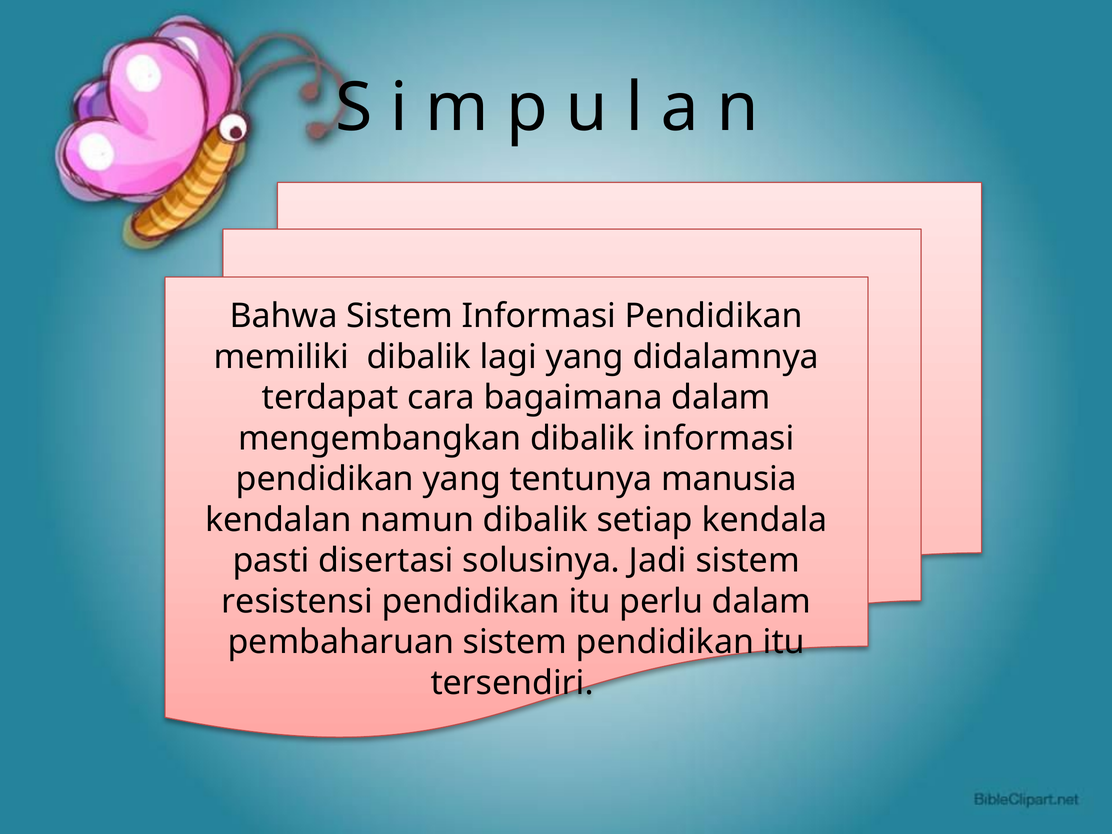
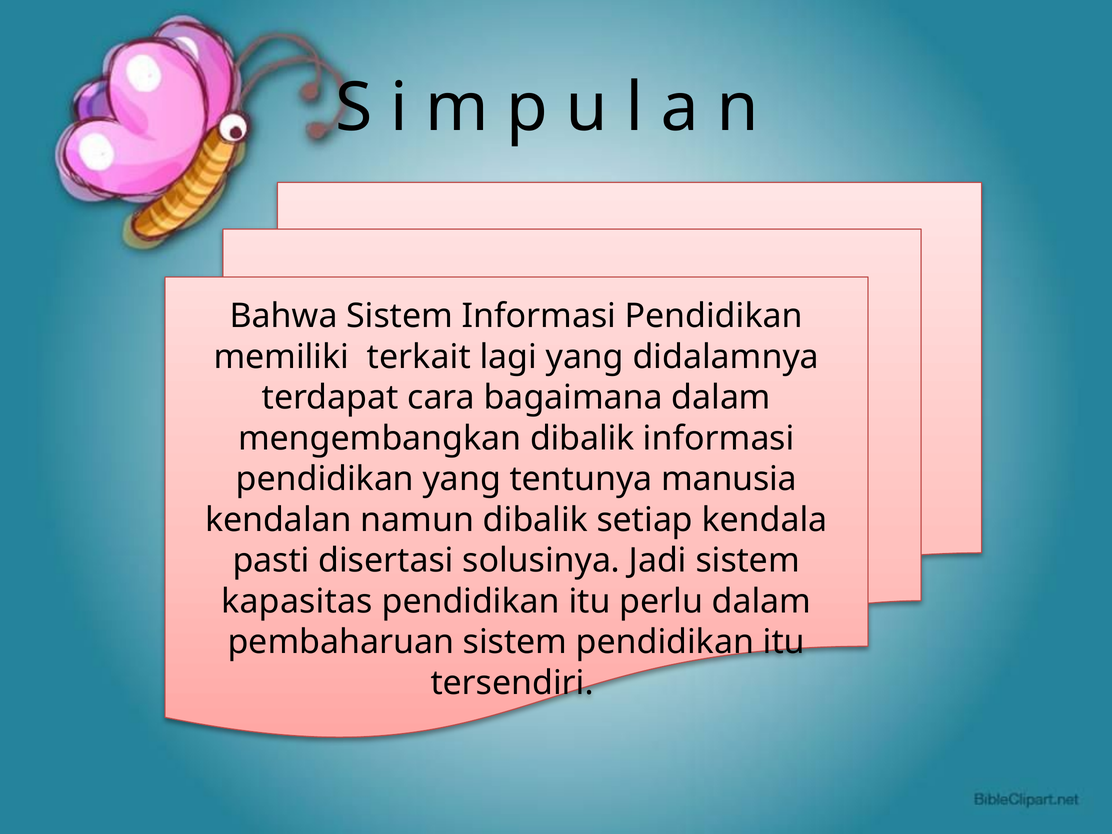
memiliki dibalik: dibalik -> terkait
resistensi: resistensi -> kapasitas
